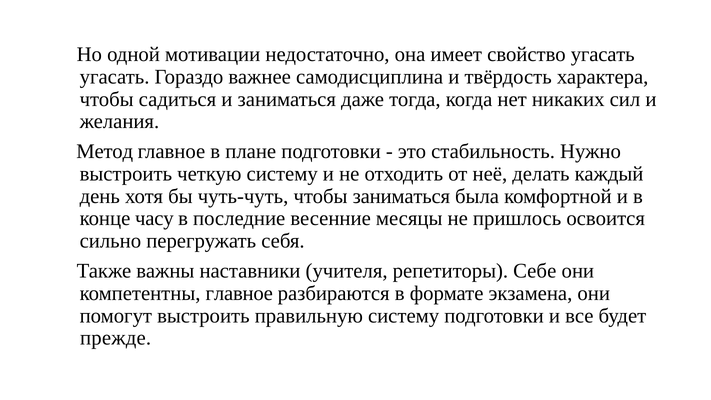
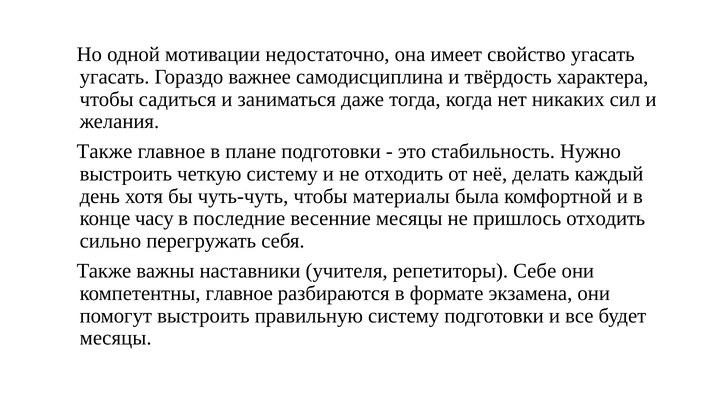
Метод at (105, 151): Метод -> Также
чтобы заниматься: заниматься -> материалы
пришлось освоится: освоится -> отходить
прежде at (116, 338): прежде -> месяцы
